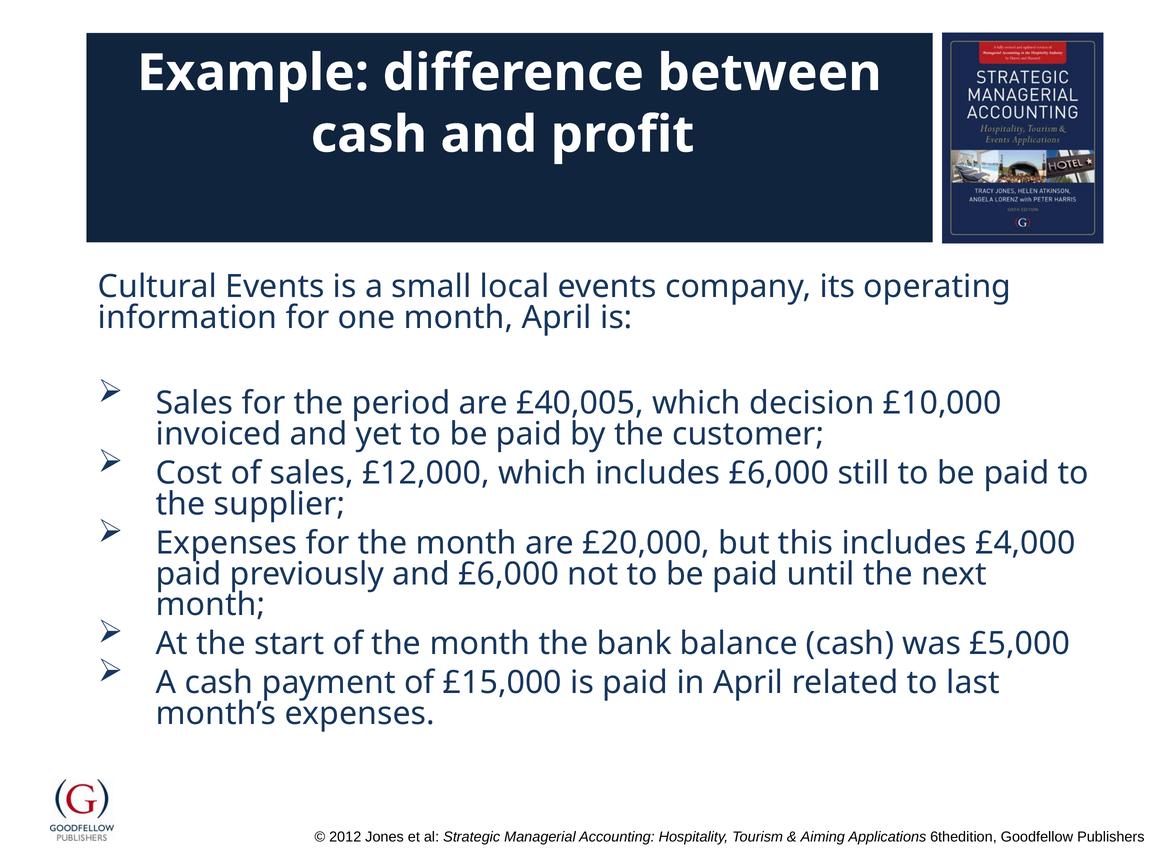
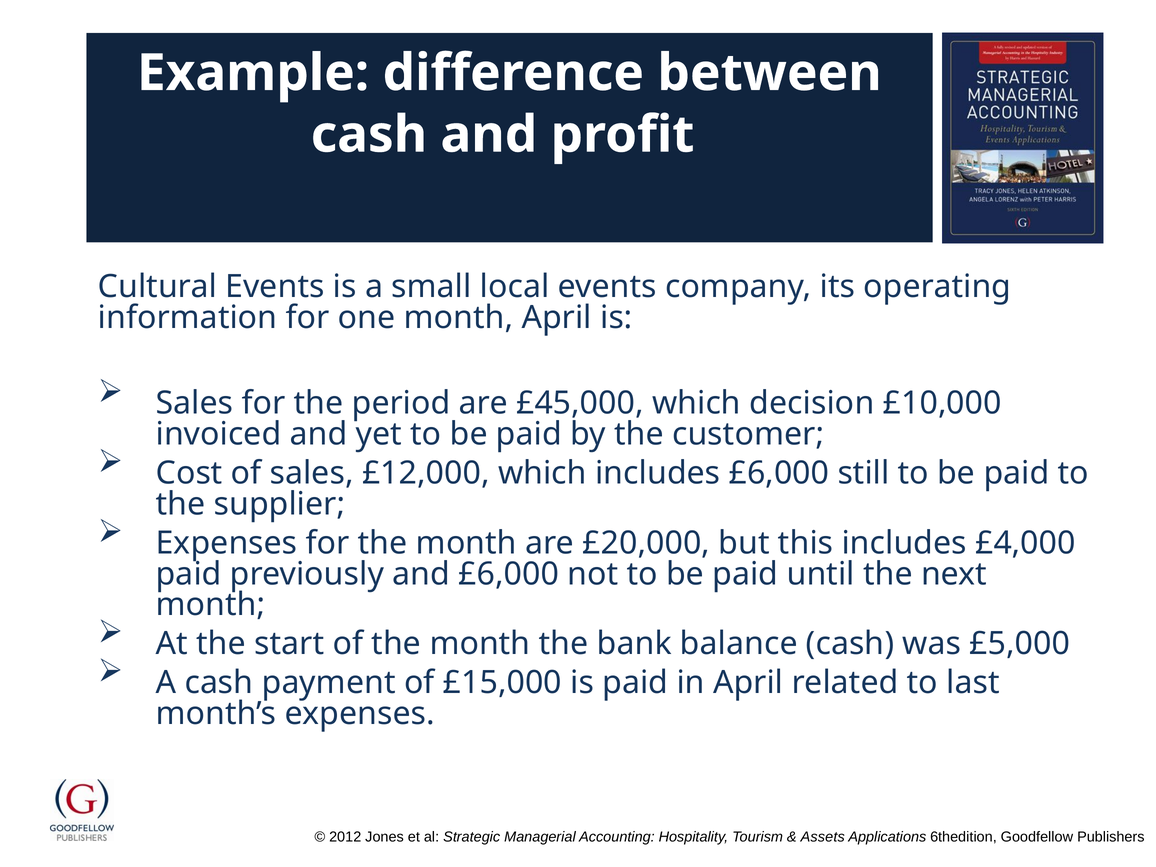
£40,005: £40,005 -> £45,000
Aiming: Aiming -> Assets
